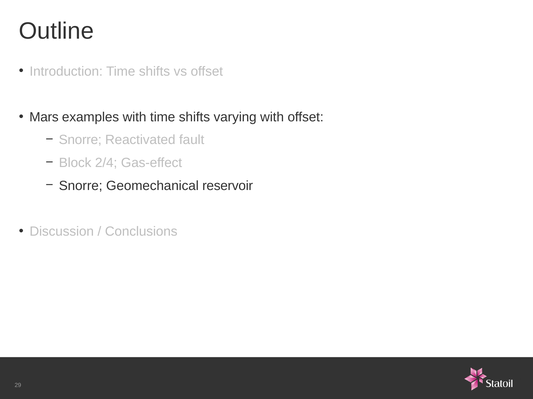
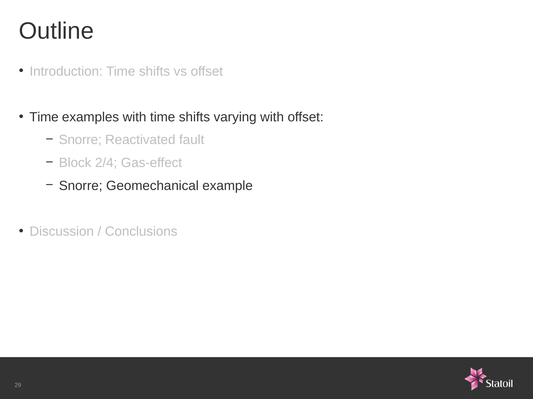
Mars at (44, 117): Mars -> Time
reservoir: reservoir -> example
